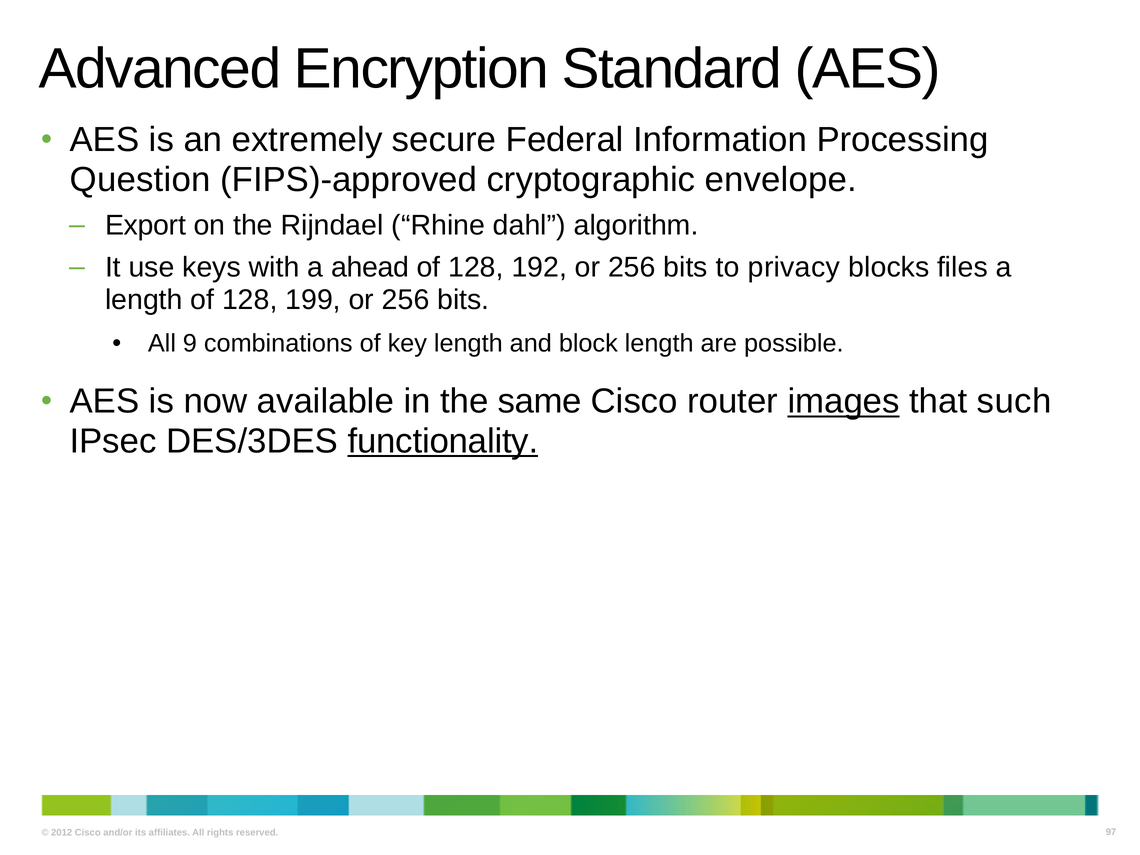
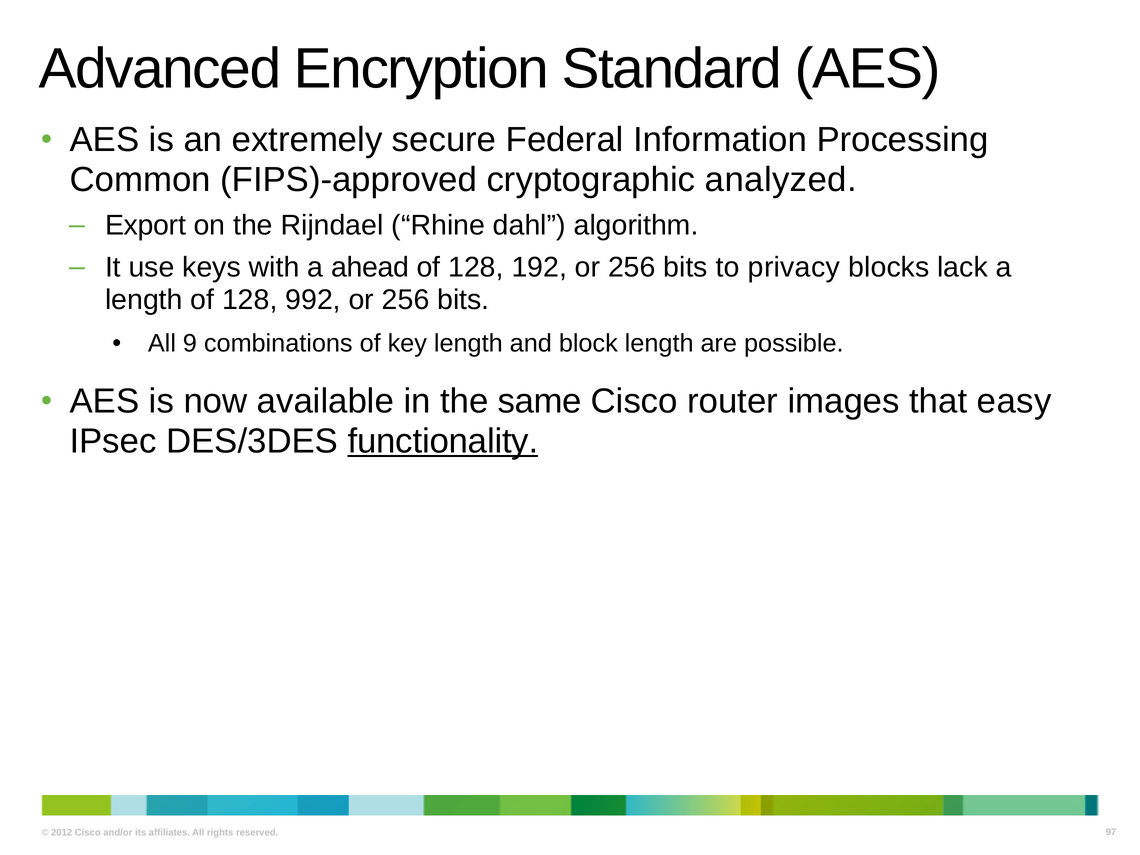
Question: Question -> Common
envelope: envelope -> analyzed
files: files -> lack
199: 199 -> 992
images underline: present -> none
such: such -> easy
